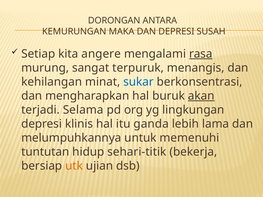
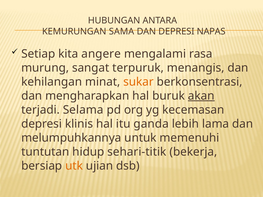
DORONGAN: DORONGAN -> HUBUNGAN
MAKA: MAKA -> SAMA
SUSAH: SUSAH -> NAPAS
rasa underline: present -> none
sukar colour: blue -> orange
lingkungan: lingkungan -> kecemasan
